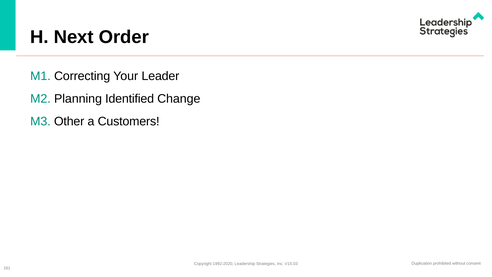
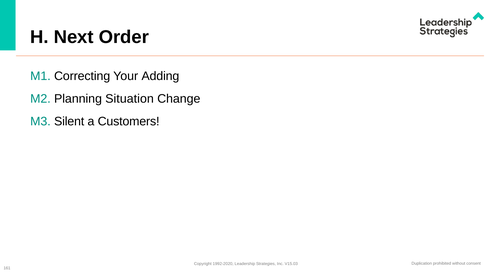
Leader: Leader -> Adding
Identified: Identified -> Situation
Other: Other -> Silent
